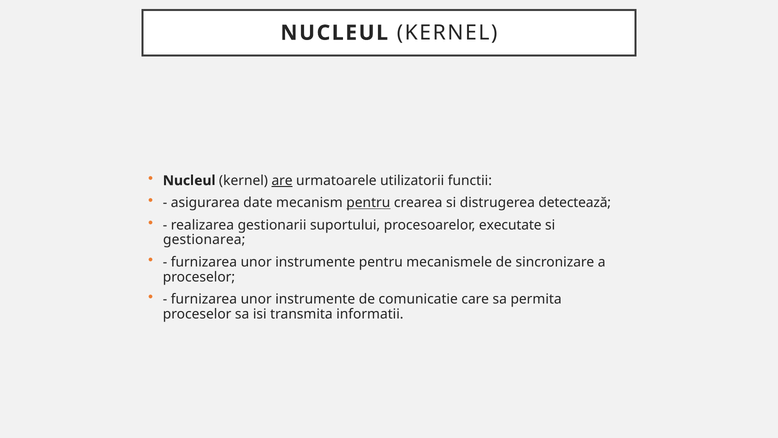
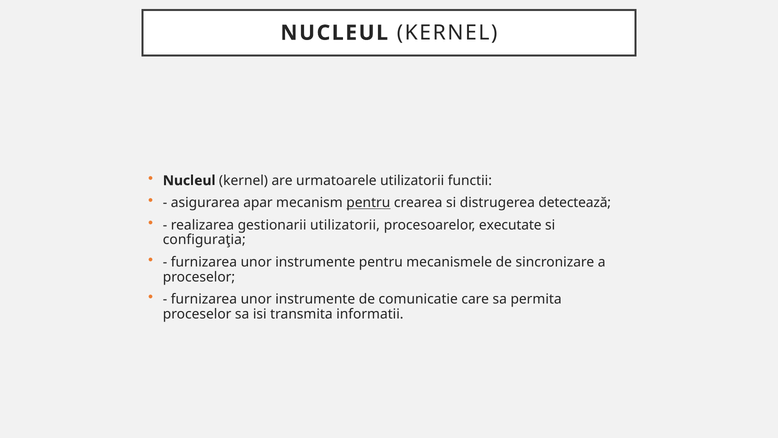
are underline: present -> none
date: date -> apar
gestionarii suportului: suportului -> utilizatorii
gestionarea: gestionarea -> configuraţia
